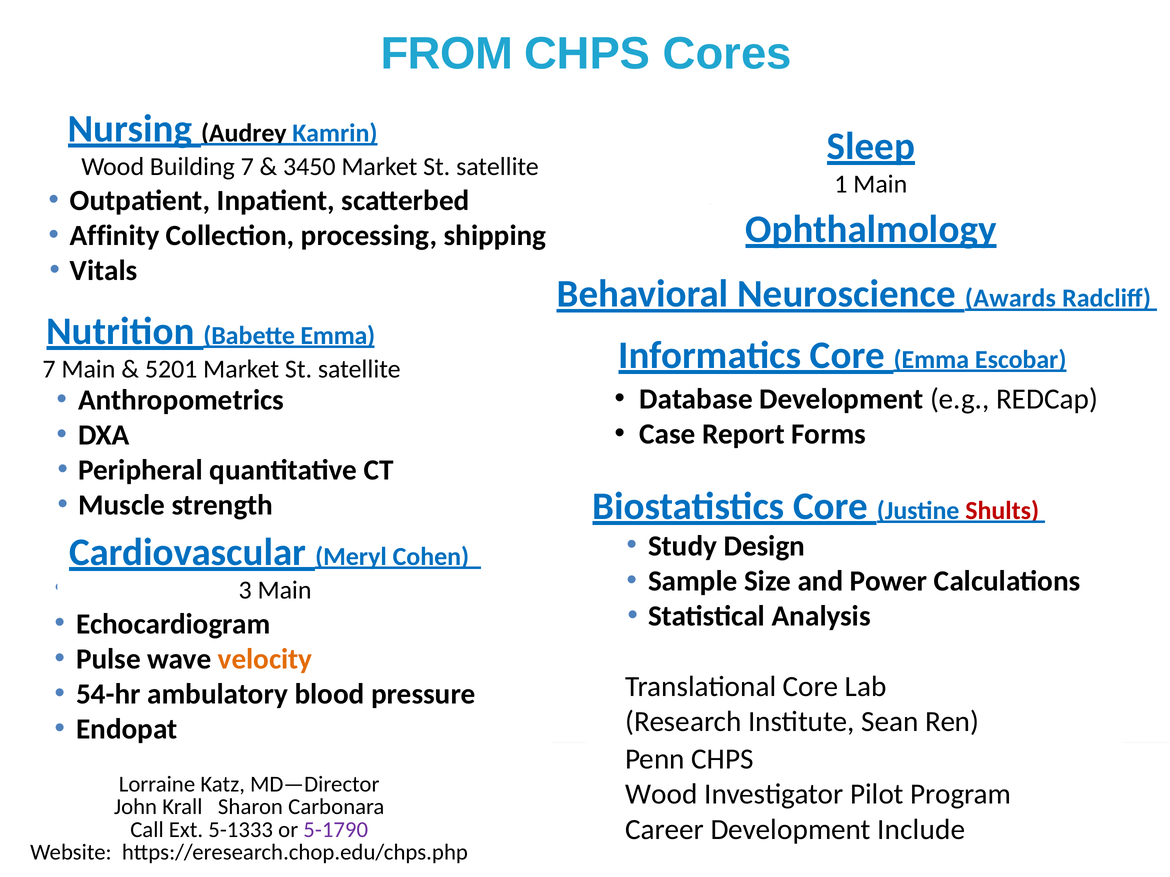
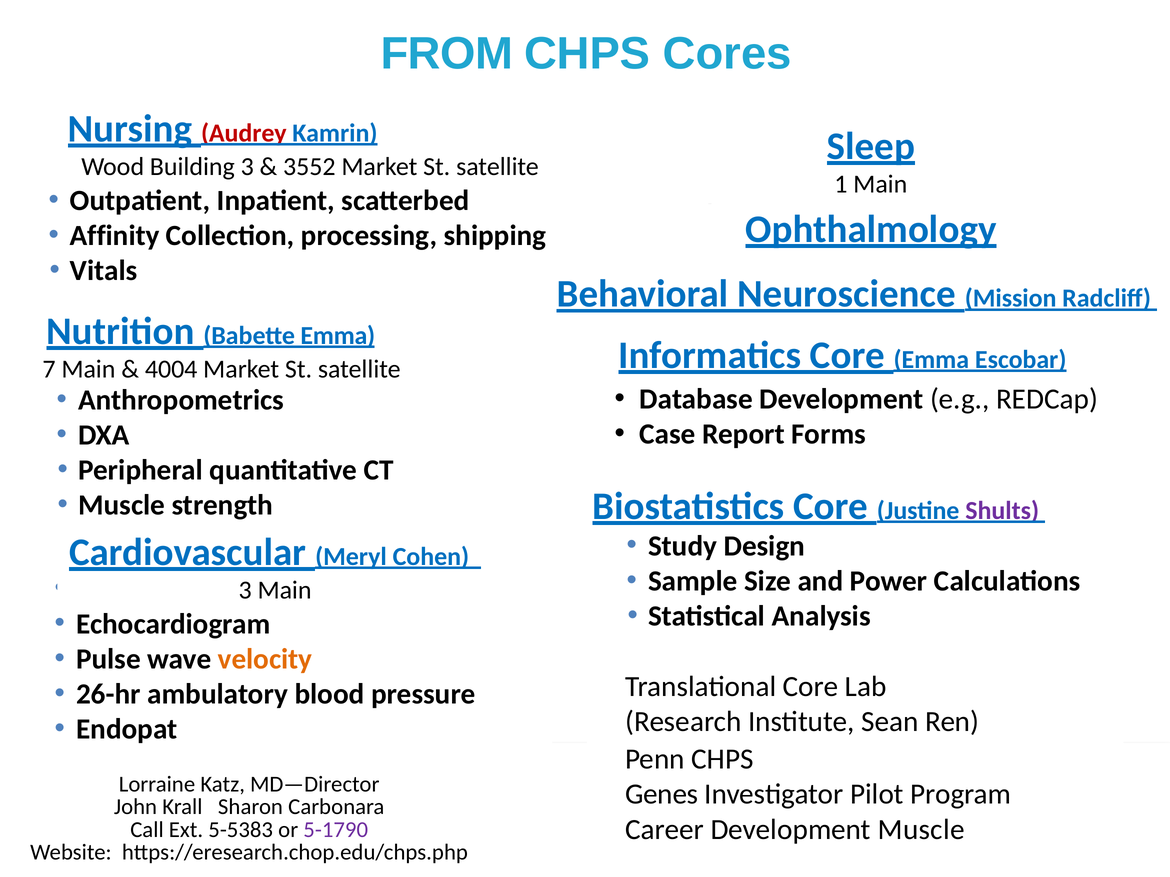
Audrey colour: black -> red
Building 7: 7 -> 3
3450: 3450 -> 3552
Awards: Awards -> Mission
5201: 5201 -> 4004
Shults colour: red -> purple
54-hr: 54-hr -> 26-hr
Wood at (662, 795): Wood -> Genes
Development Include: Include -> Muscle
5-1333: 5-1333 -> 5-5383
